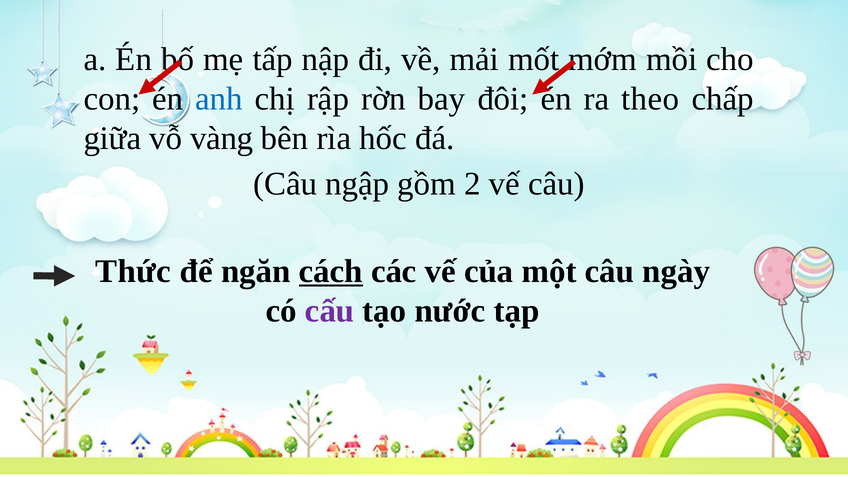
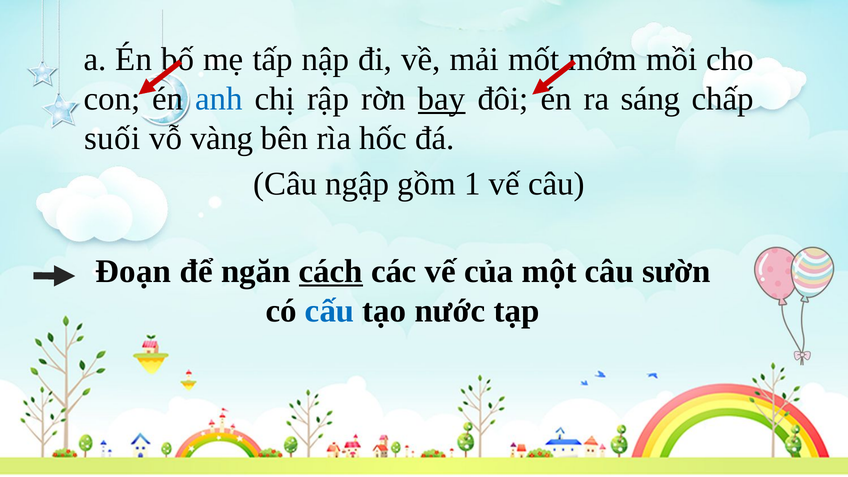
bay underline: none -> present
theo: theo -> sáng
giữa: giữa -> suối
2: 2 -> 1
Thức: Thức -> Đoạn
ngày: ngày -> sườn
cấu colour: purple -> blue
